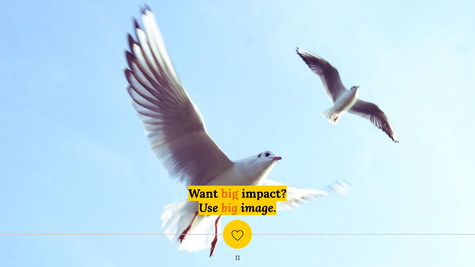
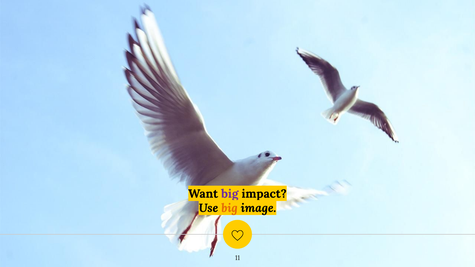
big at (230, 194) colour: orange -> purple
